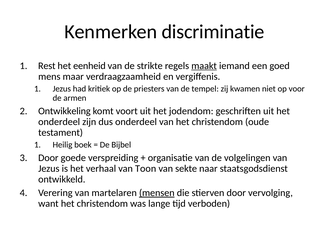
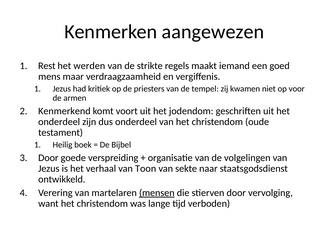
discriminatie: discriminatie -> aangewezen
eenheid: eenheid -> werden
maakt underline: present -> none
Ontwikkeling: Ontwikkeling -> Kenmerkend
